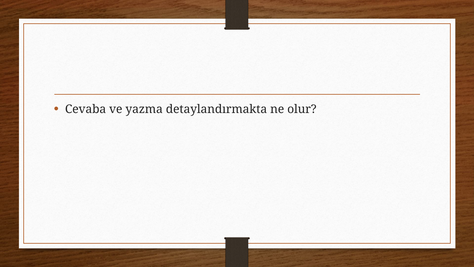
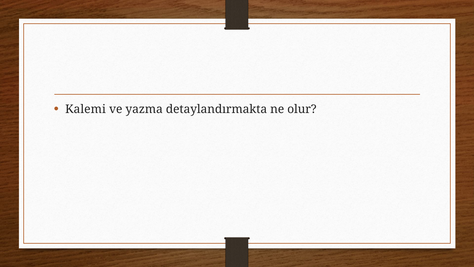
Cevaba: Cevaba -> Kalemi
